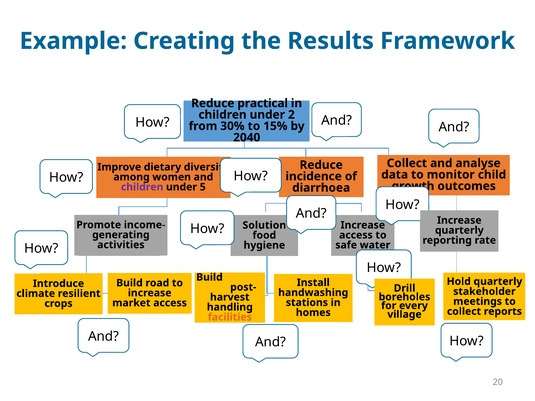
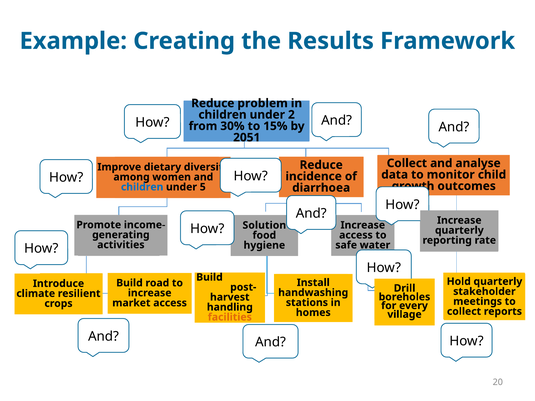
practical: practical -> problem
2040: 2040 -> 2051
children at (142, 187) colour: purple -> blue
